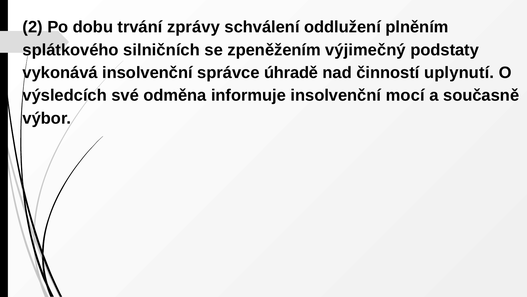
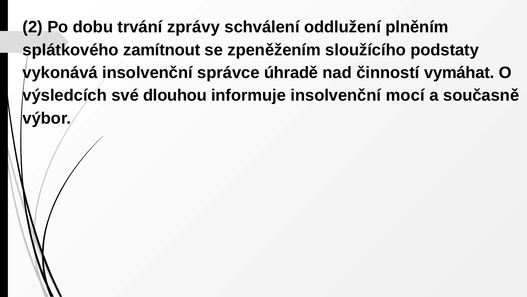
silničních: silničních -> zamítnout
výjimečný: výjimečný -> sloužícího
uplynutí: uplynutí -> vymáhat
odměna: odměna -> dlouhou
